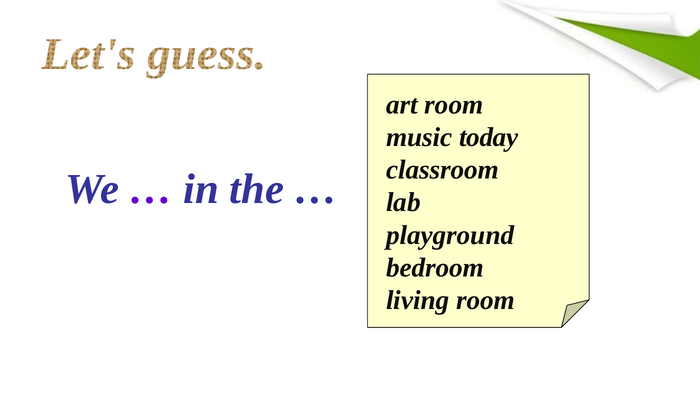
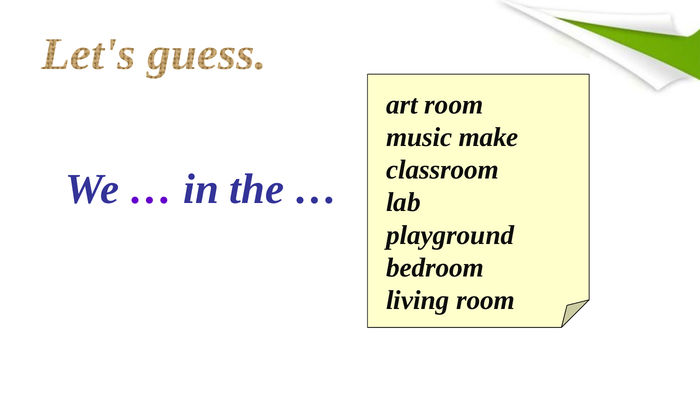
today: today -> make
